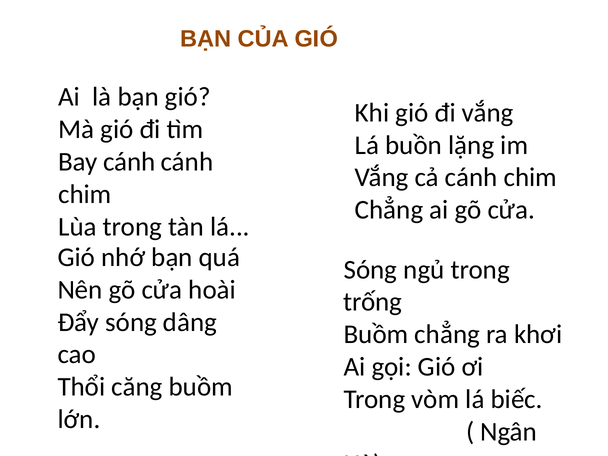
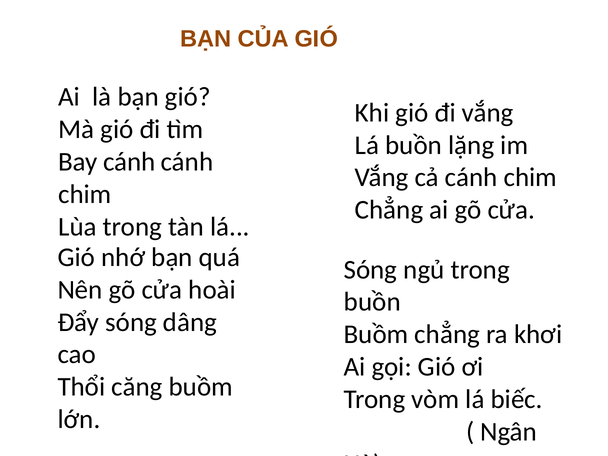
trống at (373, 302): trống -> buồn
